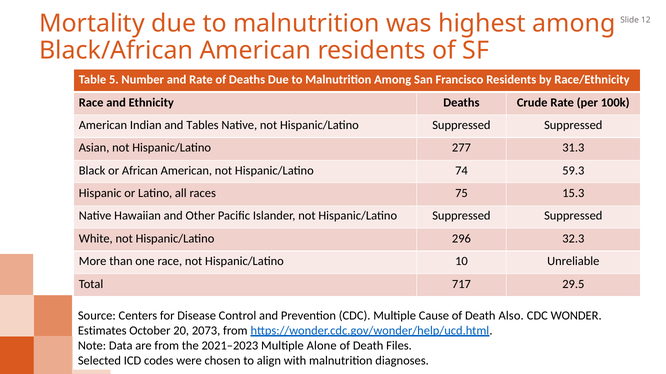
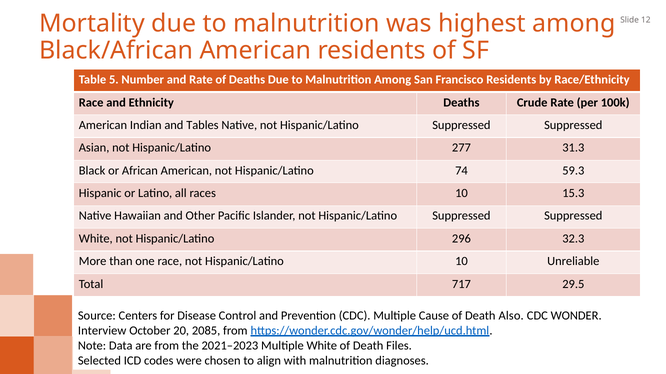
races 75: 75 -> 10
Estimates: Estimates -> Interview
2073: 2073 -> 2085
Multiple Alone: Alone -> White
